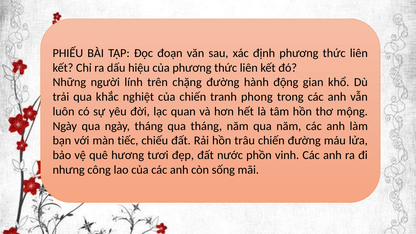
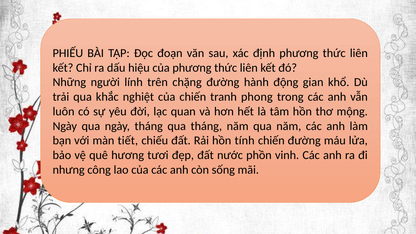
tiếc: tiếc -> tiết
trâu: trâu -> tính
